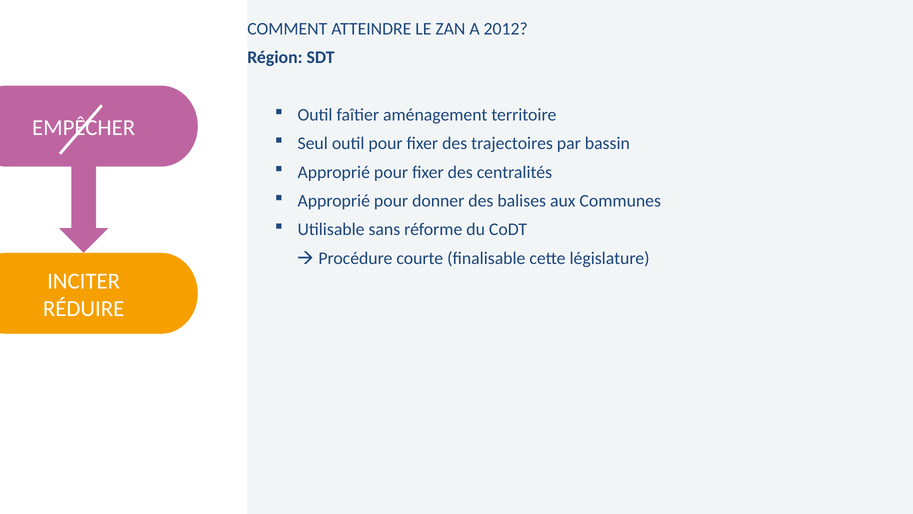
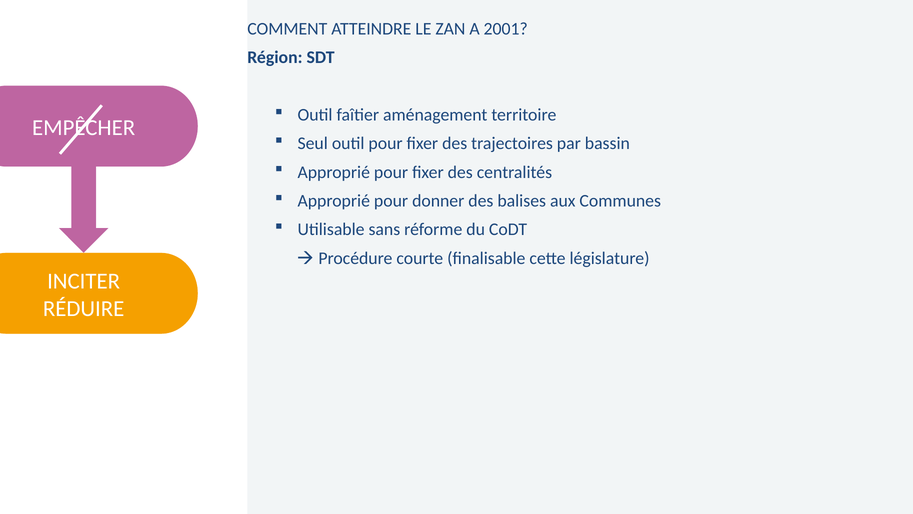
2012: 2012 -> 2001
